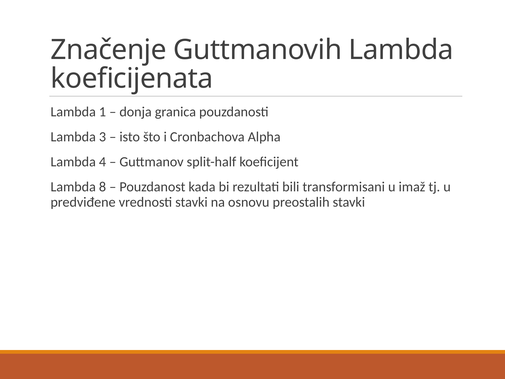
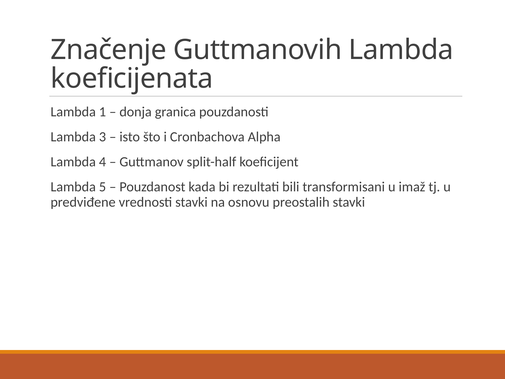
8: 8 -> 5
